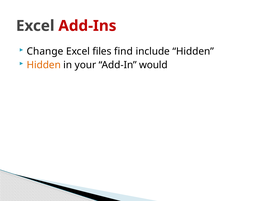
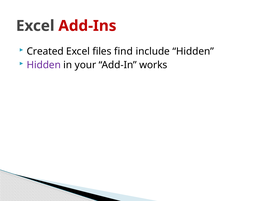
Change: Change -> Created
Hidden at (44, 65) colour: orange -> purple
would: would -> works
